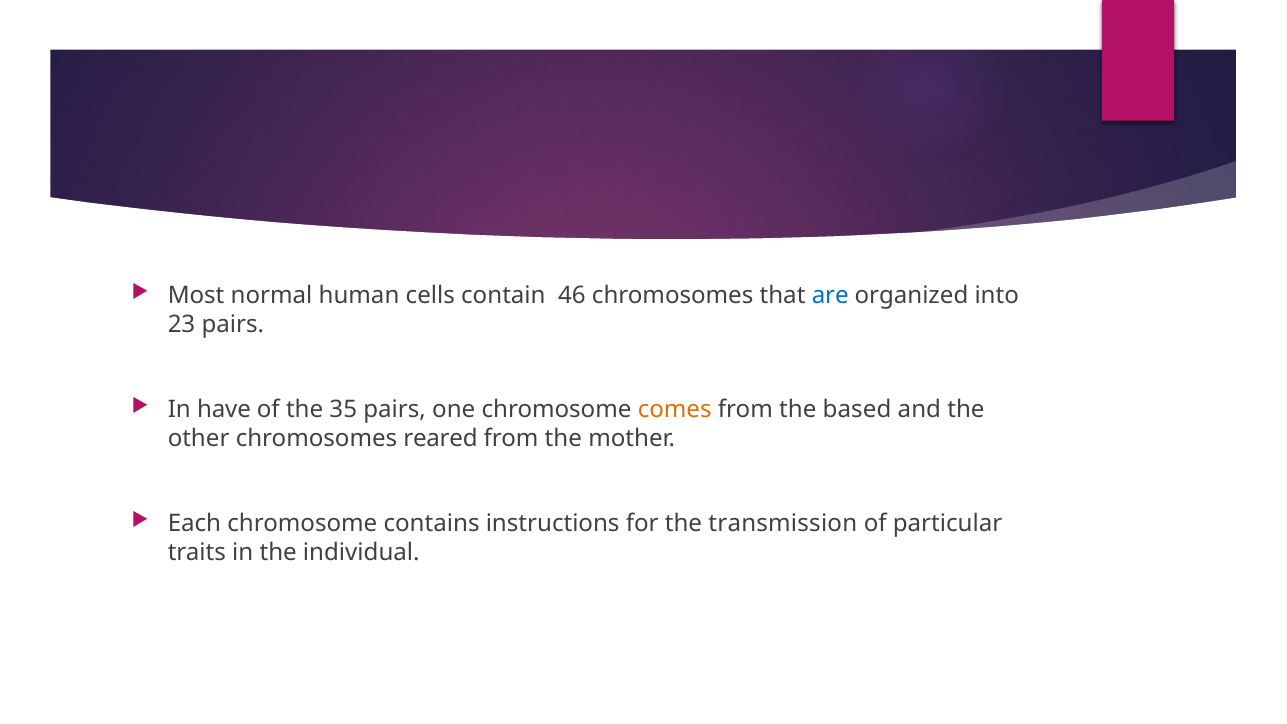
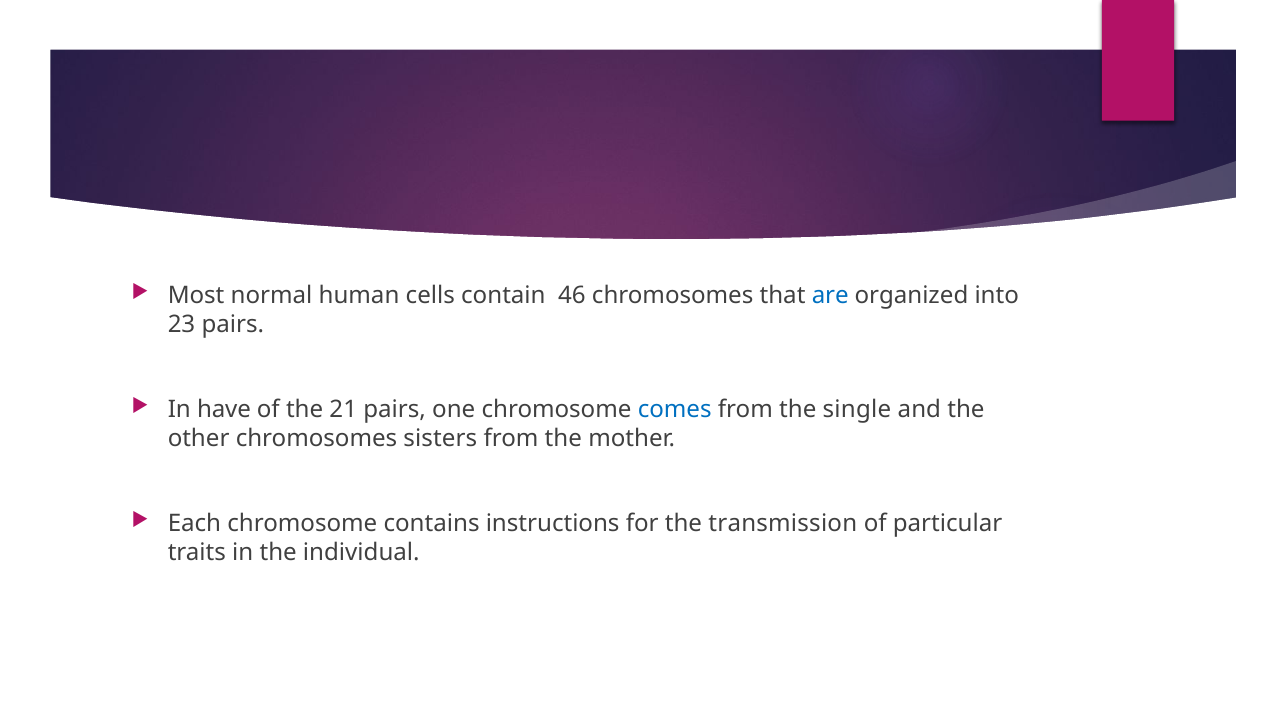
35: 35 -> 21
comes colour: orange -> blue
based: based -> single
reared: reared -> sisters
